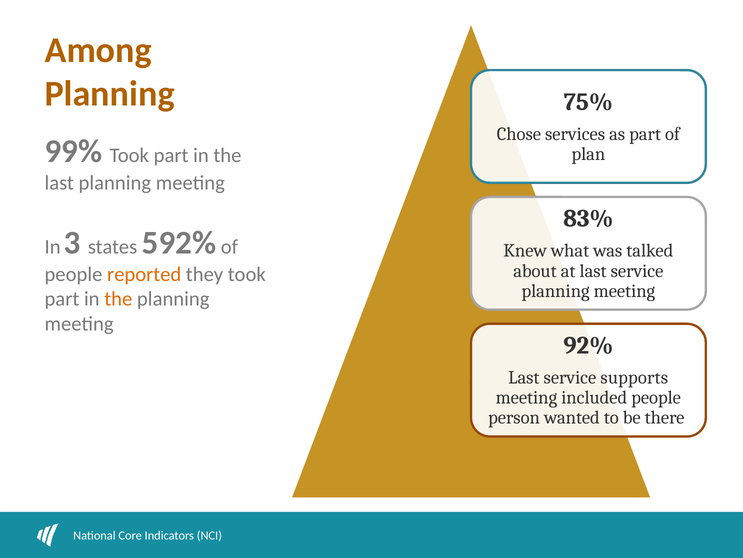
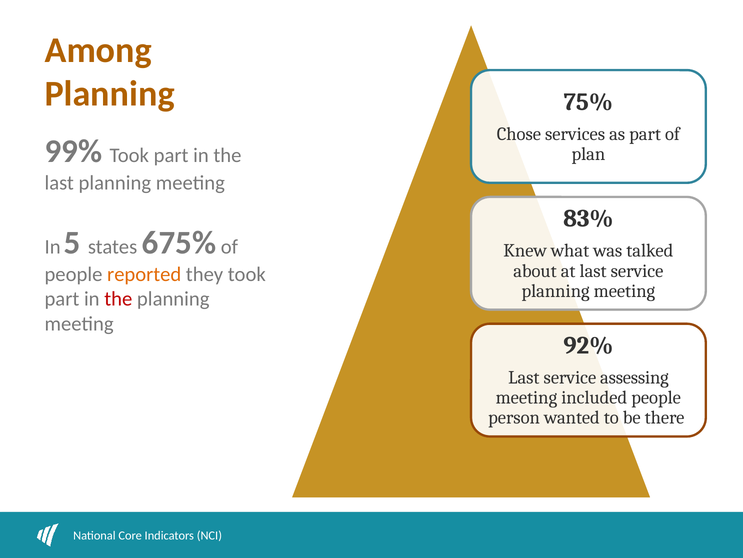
3: 3 -> 5
592%: 592% -> 675%
the at (118, 299) colour: orange -> red
supports: supports -> assessing
